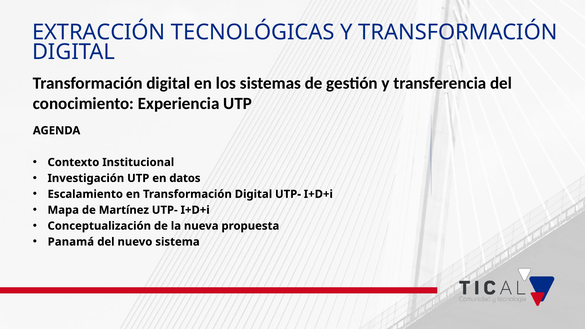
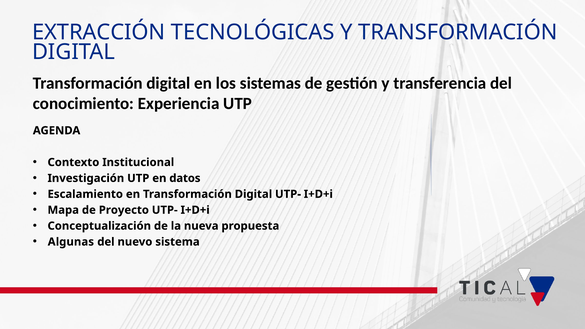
Martínez: Martínez -> Proyecto
Panamá: Panamá -> Algunas
